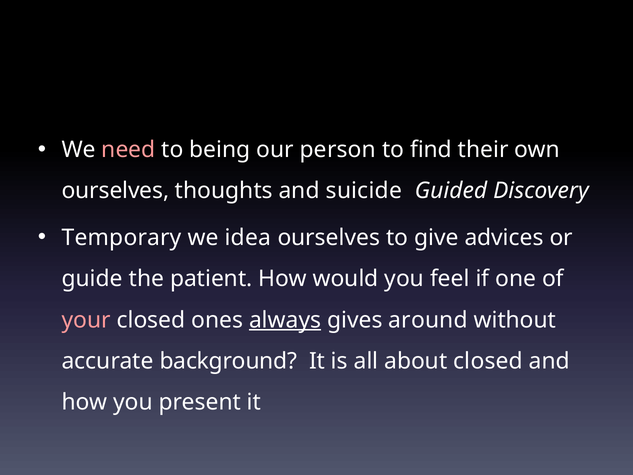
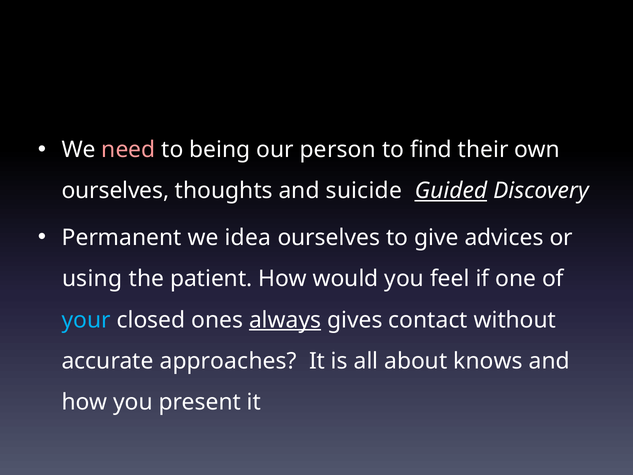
Guided underline: none -> present
Temporary: Temporary -> Permanent
guide: guide -> using
your colour: pink -> light blue
around: around -> contact
background: background -> approaches
about closed: closed -> knows
